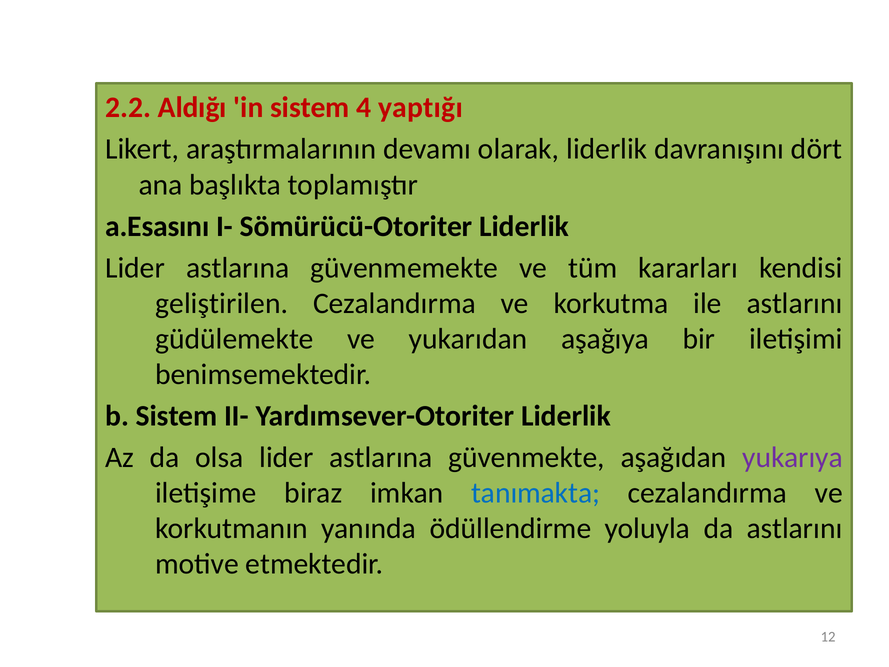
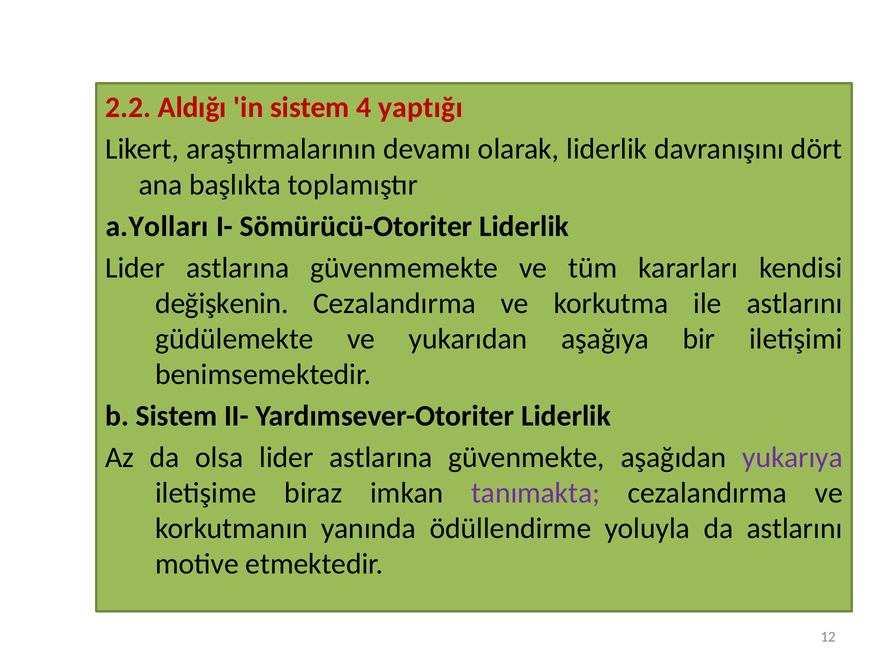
a.Esasını: a.Esasını -> a.Yolları
geliştirilen: geliştirilen -> değişkenin
tanımakta colour: blue -> purple
